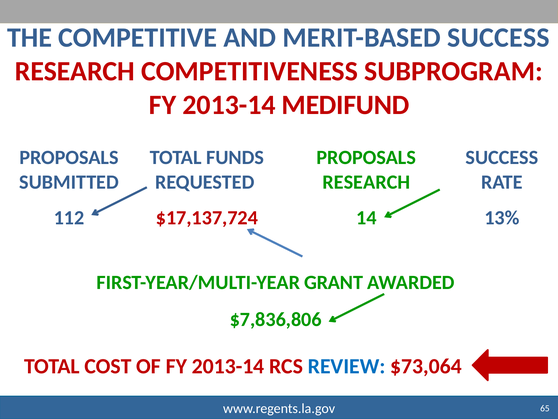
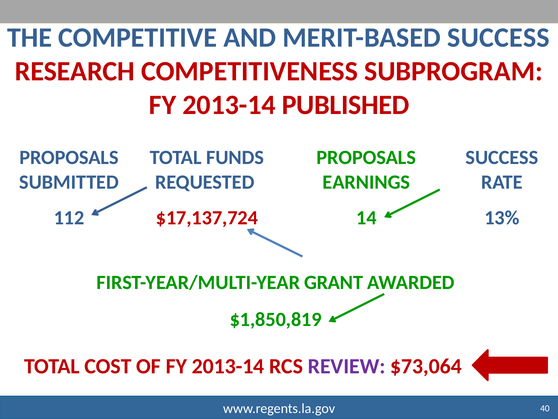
MEDIFUND: MEDIFUND -> PUBLISHED
RESEARCH at (366, 182): RESEARCH -> EARNINGS
$7,836,806: $7,836,806 -> $1,850,819
REVIEW colour: blue -> purple
65: 65 -> 40
